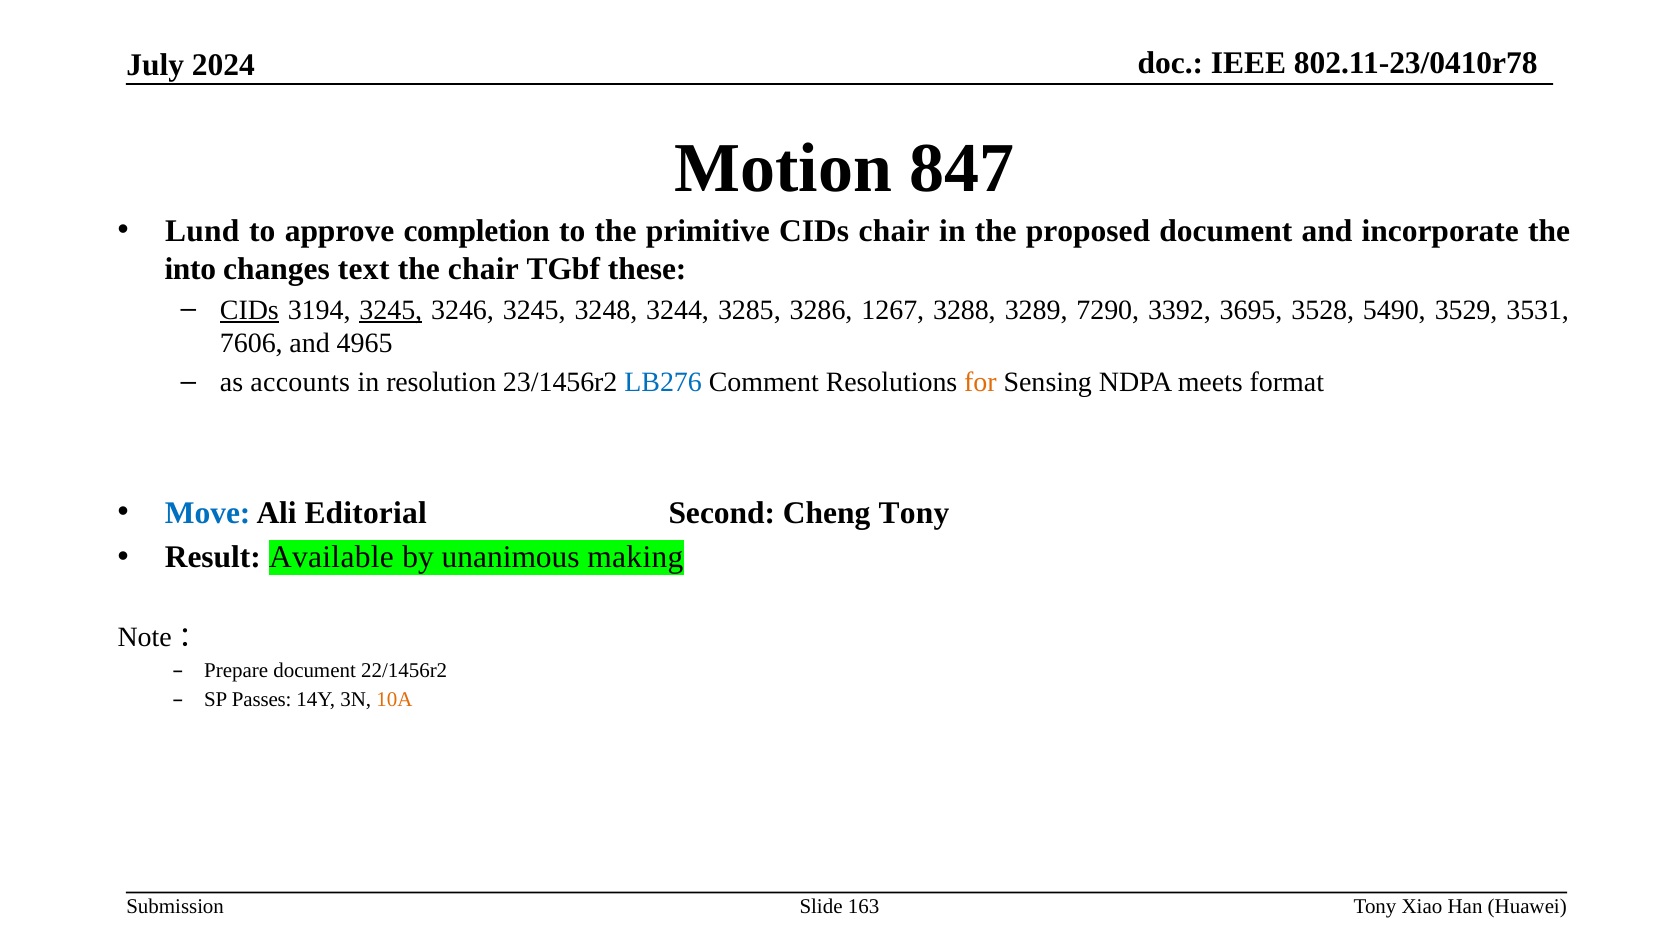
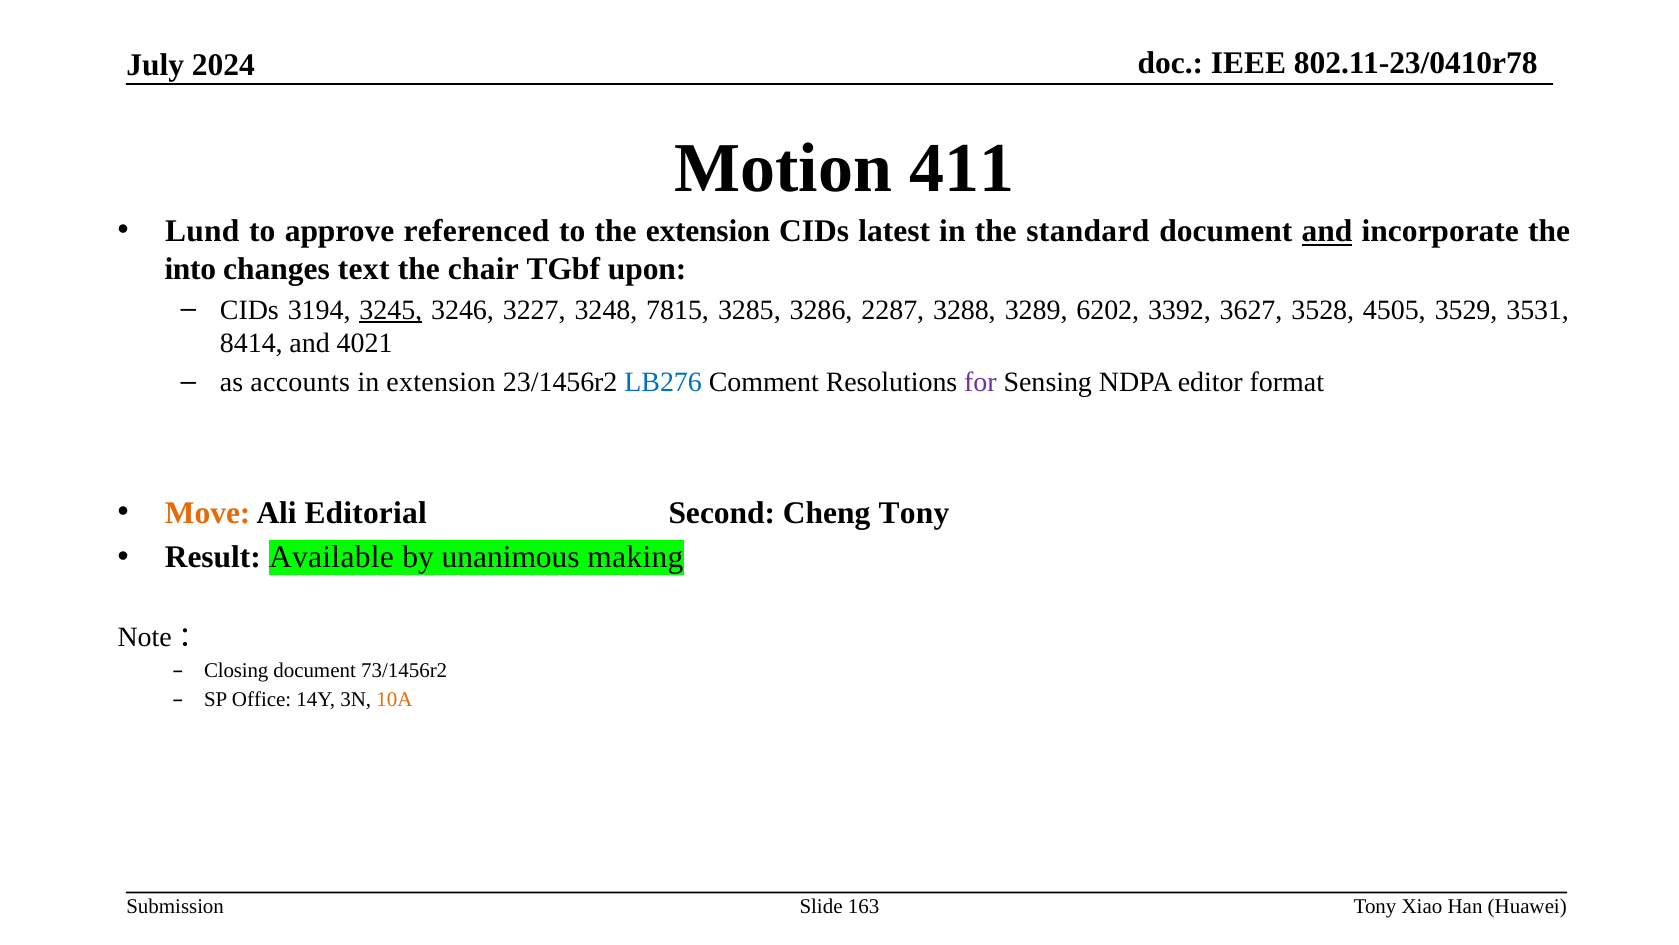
847: 847 -> 411
completion: completion -> referenced
the primitive: primitive -> extension
CIDs chair: chair -> latest
proposed: proposed -> standard
and at (1327, 231) underline: none -> present
these: these -> upon
CIDs at (249, 310) underline: present -> none
3246 3245: 3245 -> 3227
3244: 3244 -> 7815
1267: 1267 -> 2287
7290: 7290 -> 6202
3695: 3695 -> 3627
5490: 5490 -> 4505
7606: 7606 -> 8414
4965: 4965 -> 4021
in resolution: resolution -> extension
for colour: orange -> purple
meets: meets -> editor
Move colour: blue -> orange
Prepare: Prepare -> Closing
22/1456r2: 22/1456r2 -> 73/1456r2
Passes: Passes -> Office
